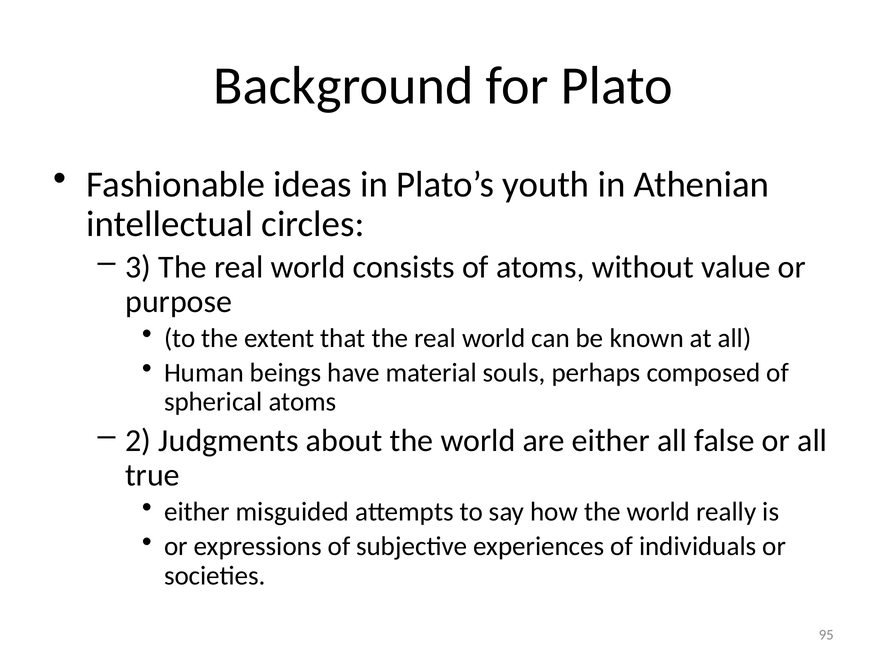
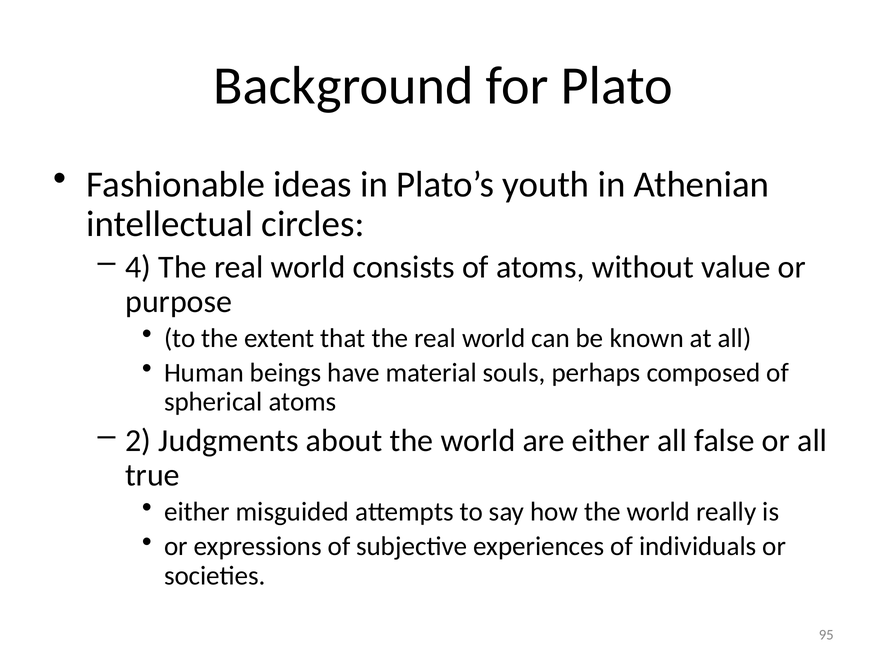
3: 3 -> 4
